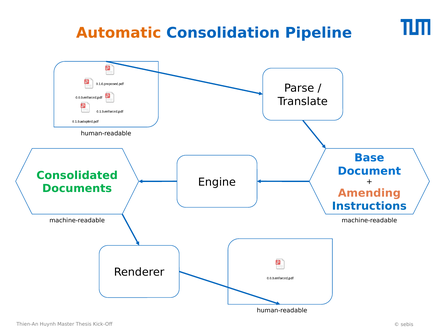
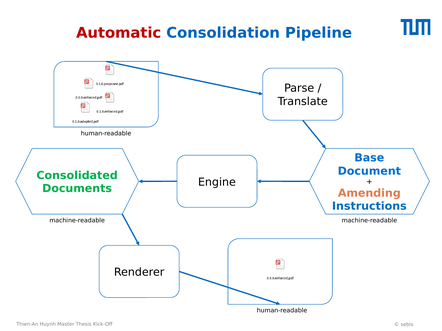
Automatic colour: orange -> red
